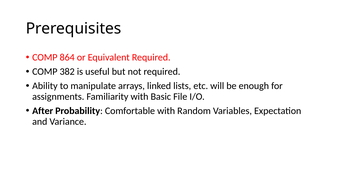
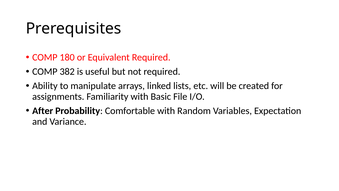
864: 864 -> 180
enough: enough -> created
